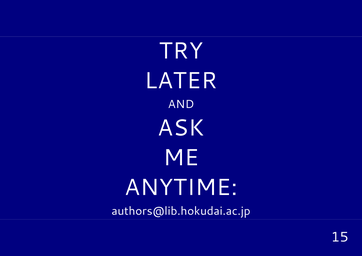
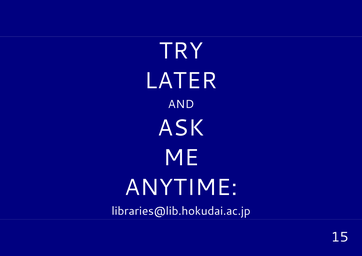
authors@lib.hokudai.ac.jp: authors@lib.hokudai.ac.jp -> libraries@lib.hokudai.ac.jp
